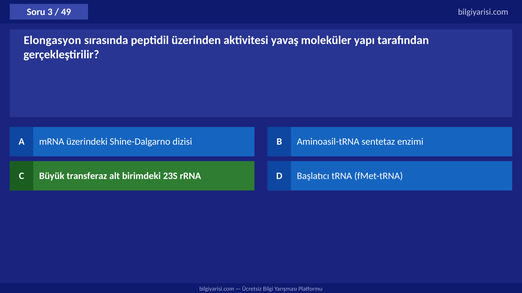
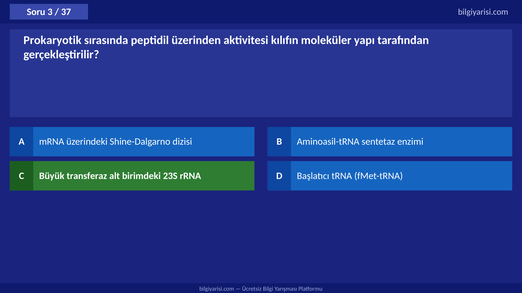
49: 49 -> 37
Elongasyon: Elongasyon -> Prokaryotik
yavaş: yavaş -> kılıfın
